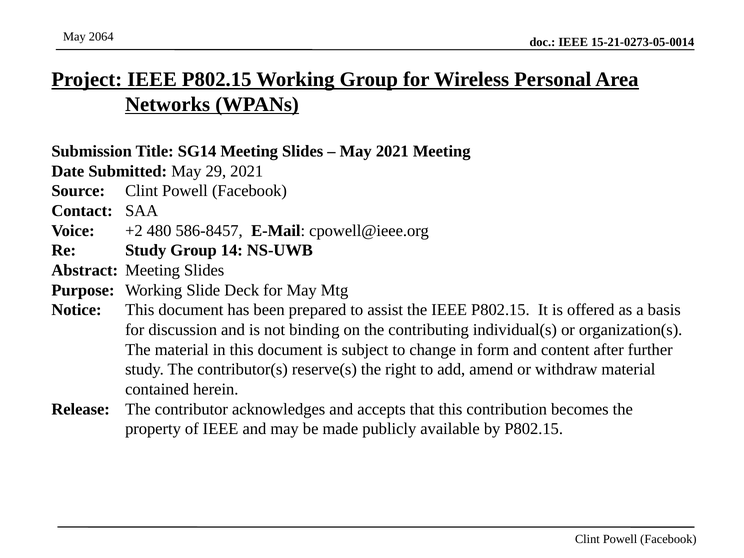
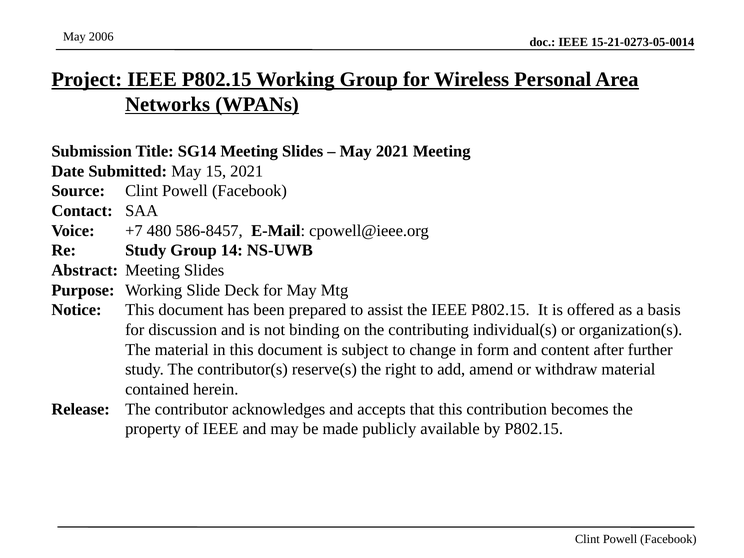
2064: 2064 -> 2006
29: 29 -> 15
+2: +2 -> +7
